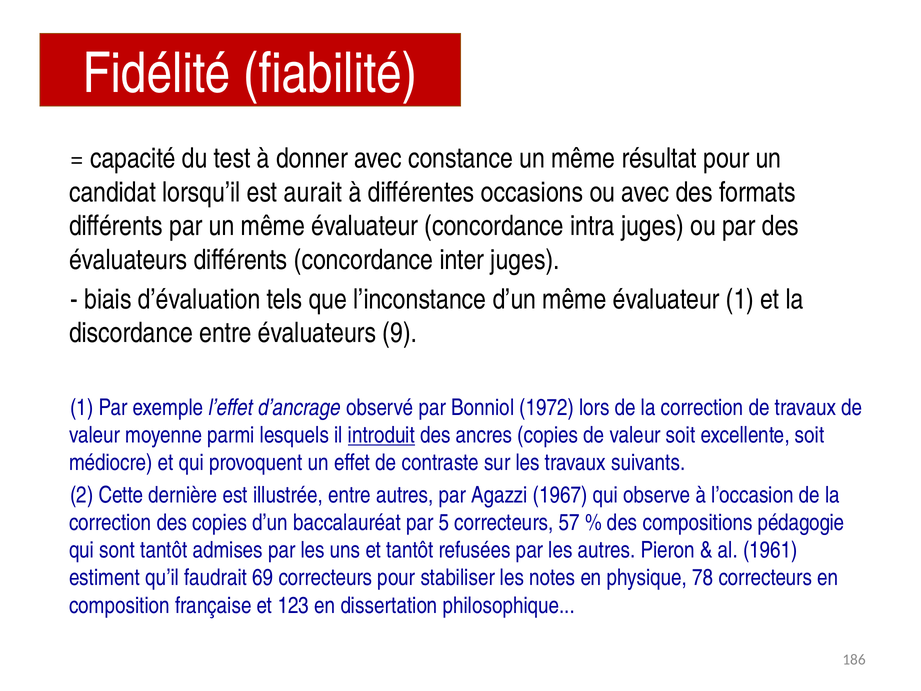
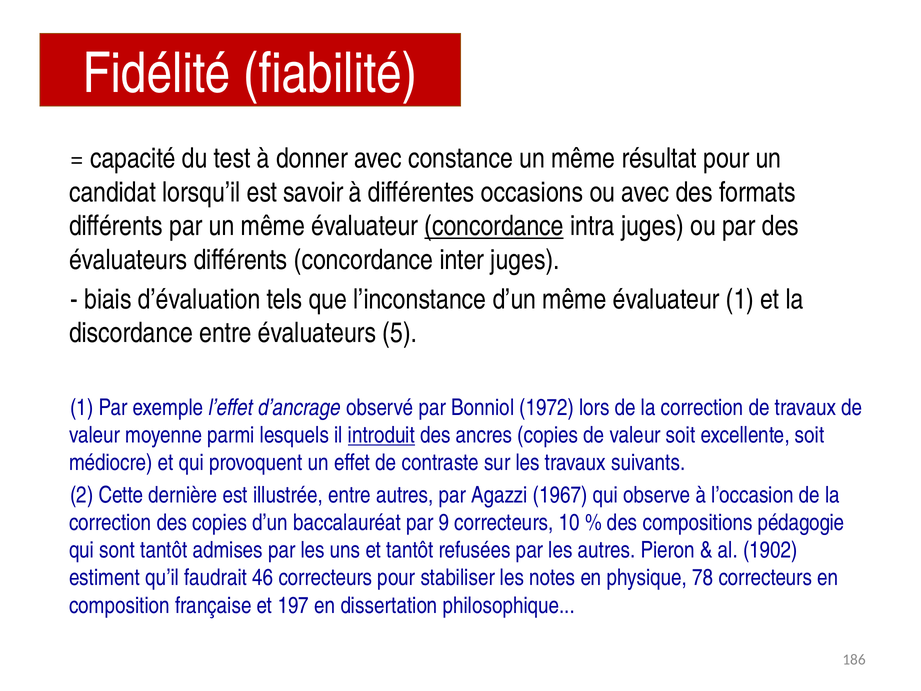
aurait: aurait -> savoir
concordance at (494, 226) underline: none -> present
9: 9 -> 5
5: 5 -> 9
57: 57 -> 10
1961: 1961 -> 1902
69: 69 -> 46
123: 123 -> 197
